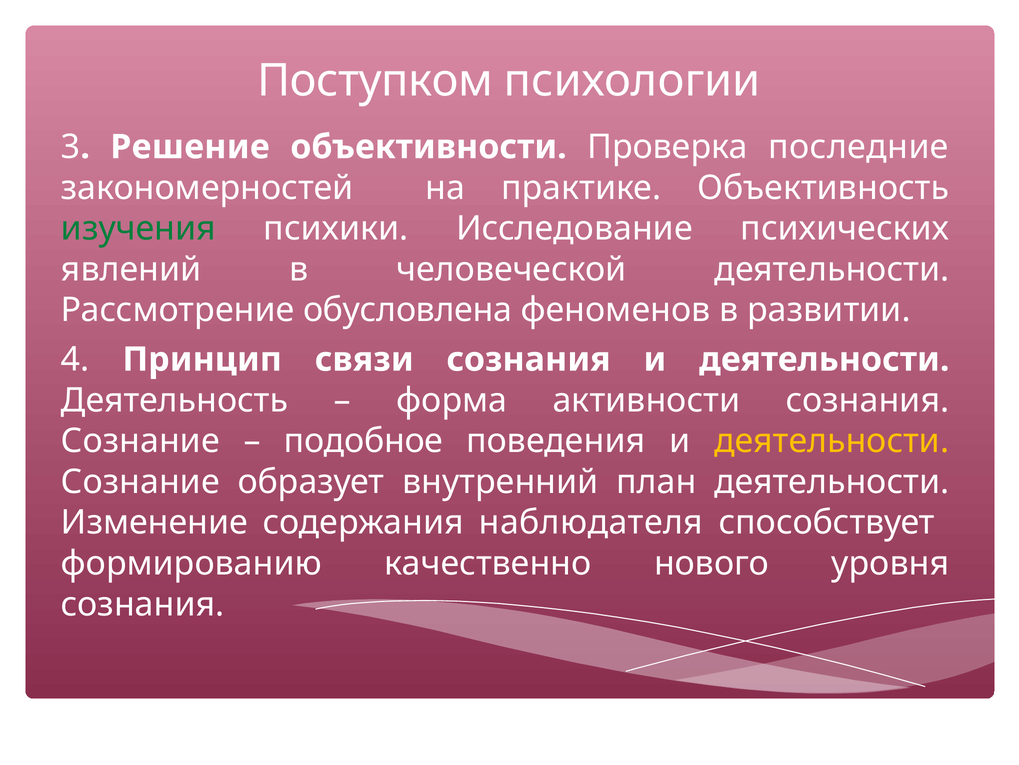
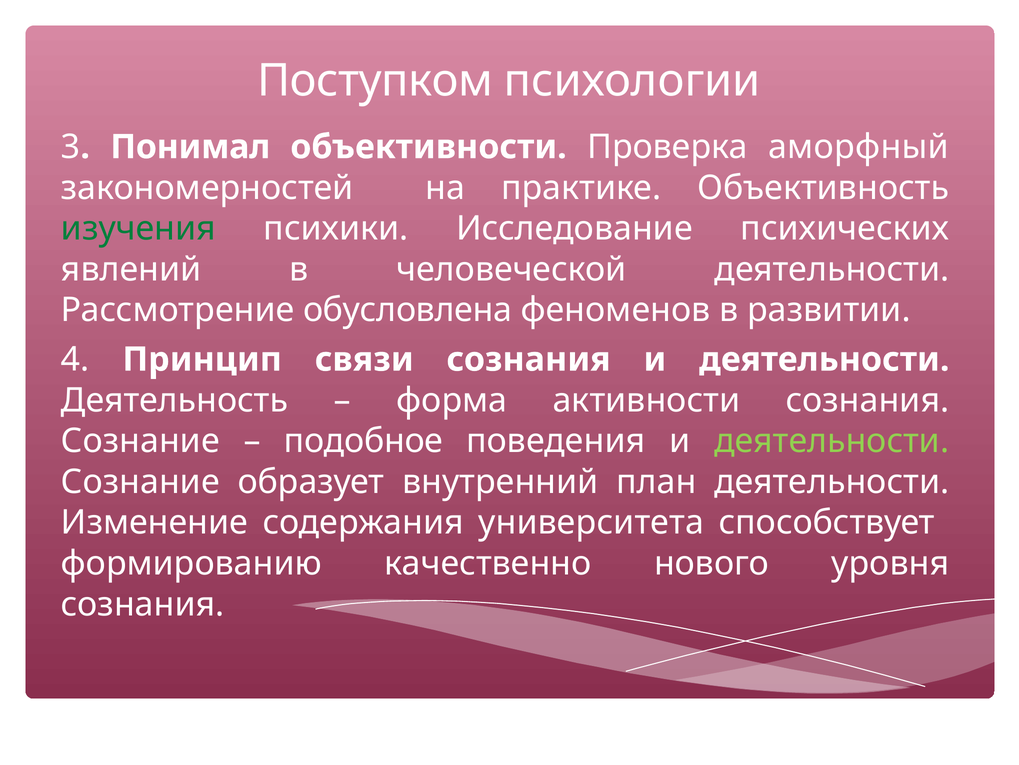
Решение: Решение -> Понимал
последние: последние -> аморфный
деятельности at (832, 441) colour: yellow -> light green
наблюдателя: наблюдателя -> университета
